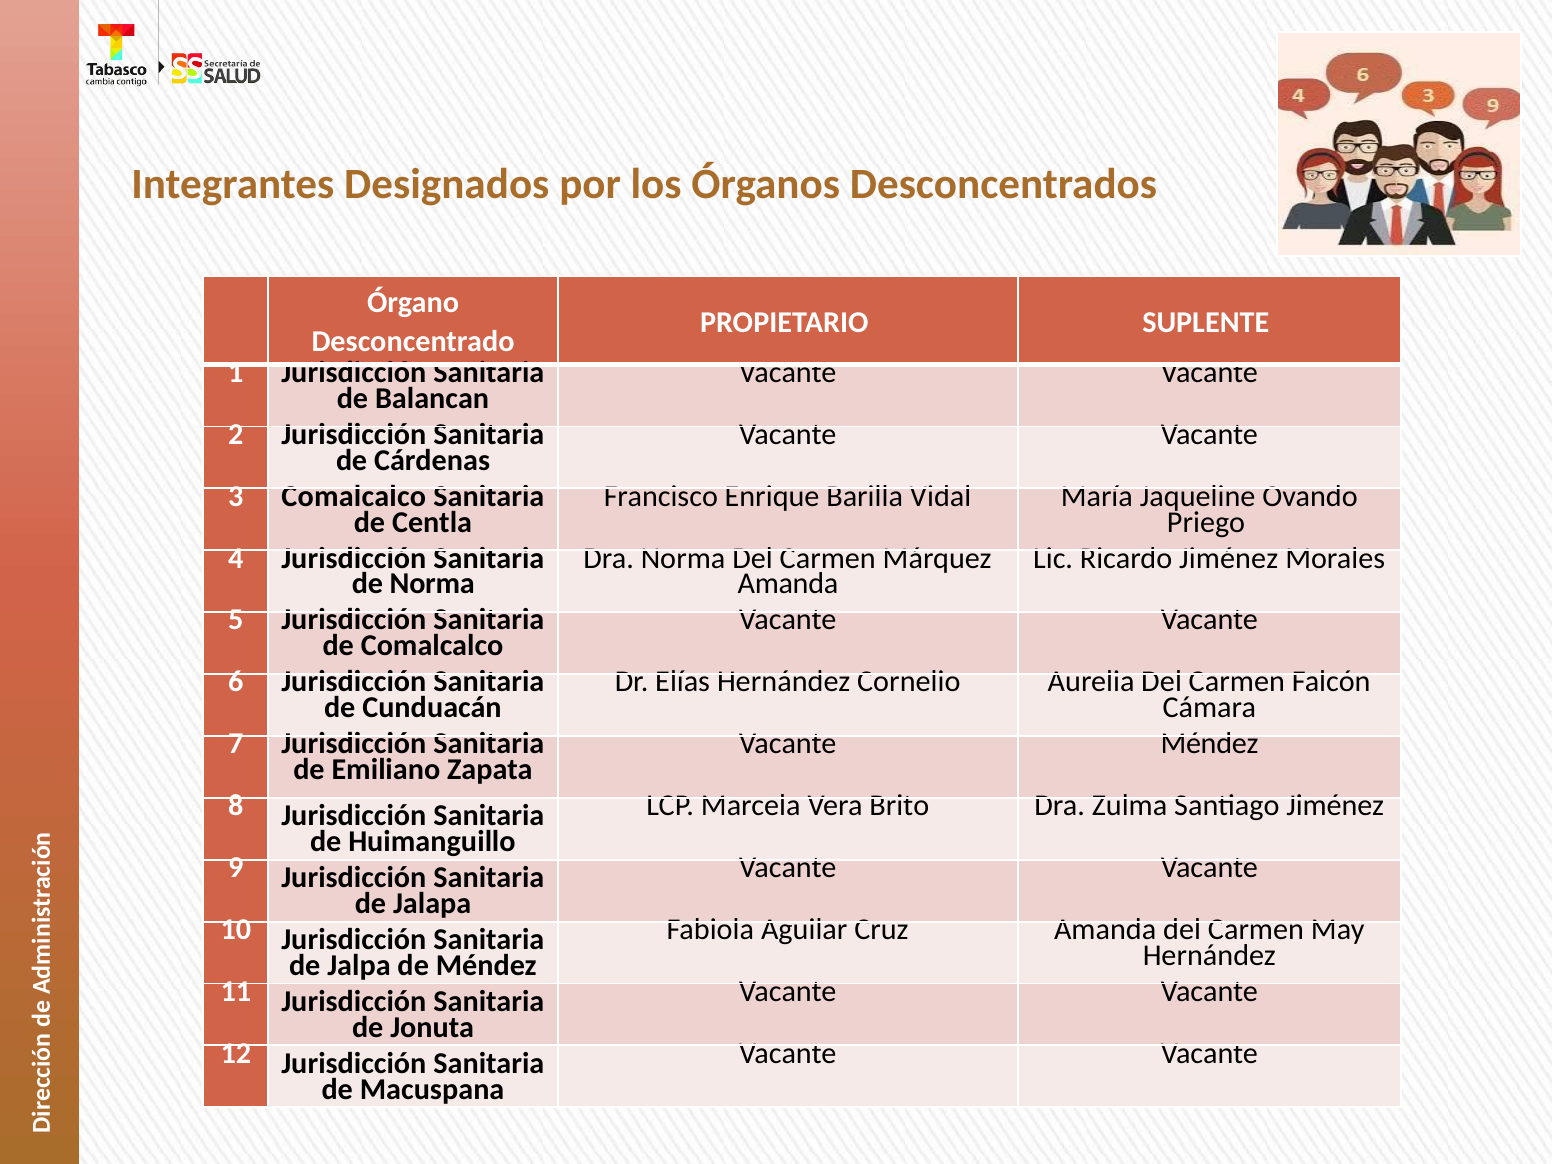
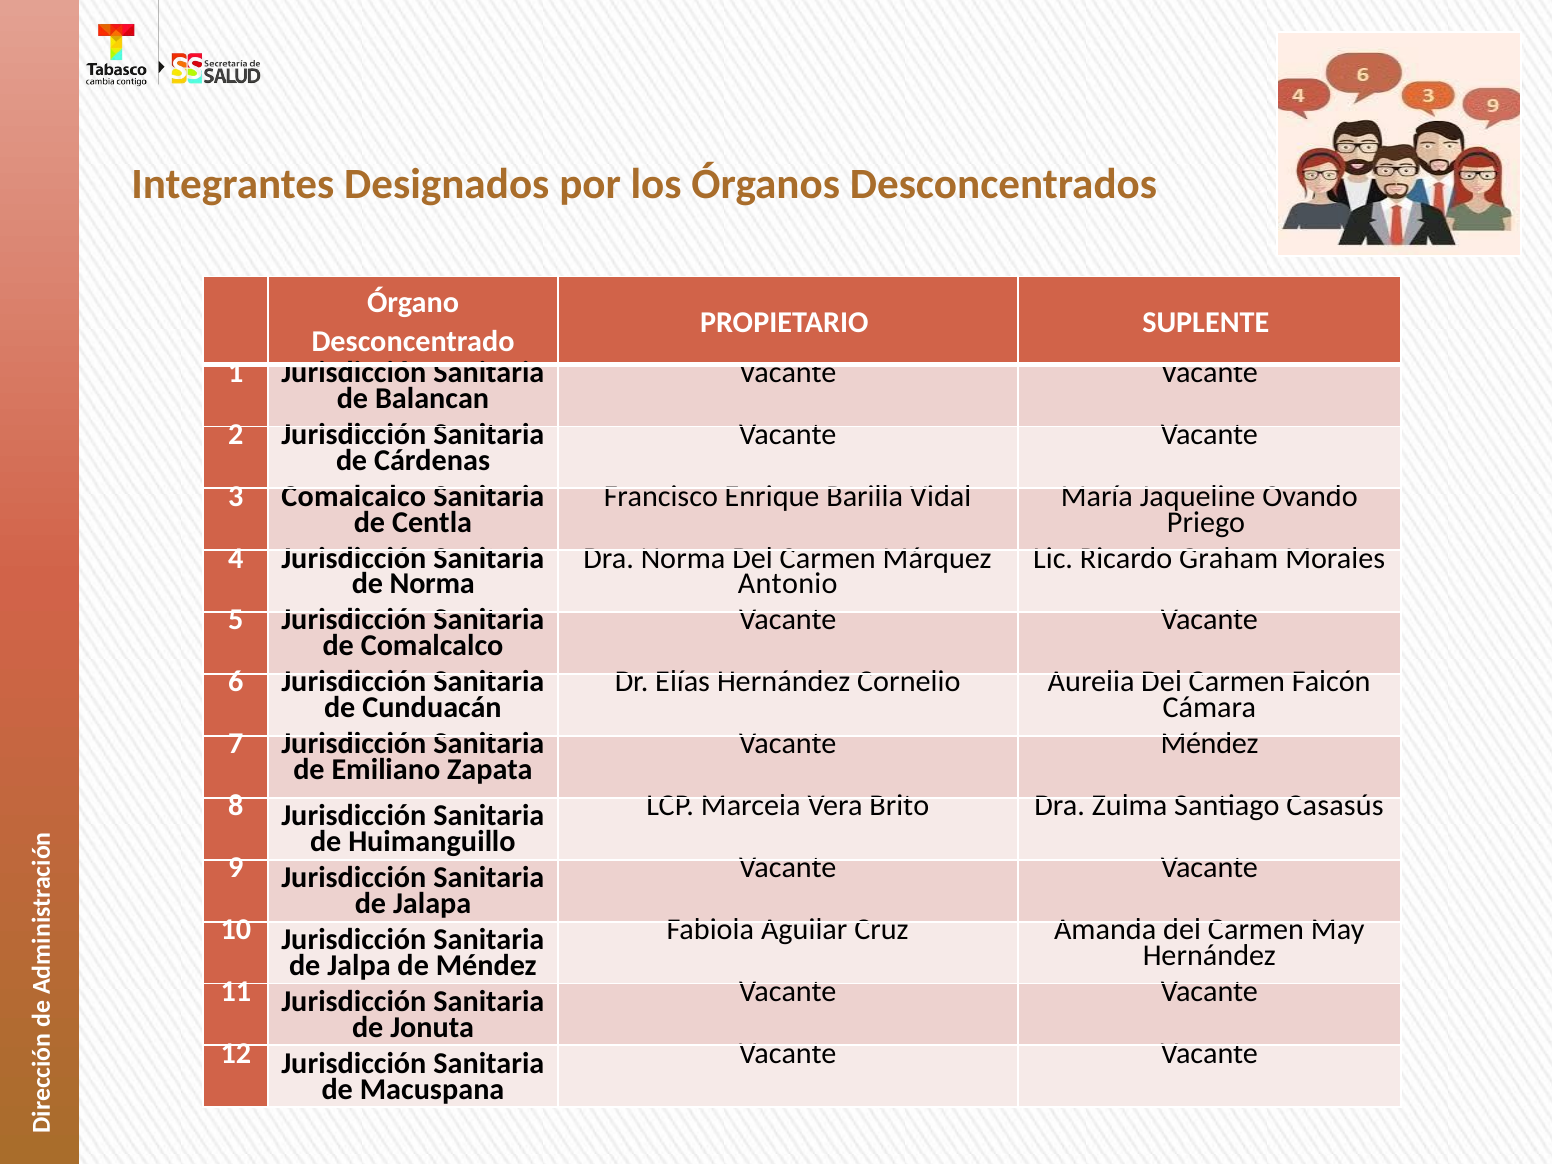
Ricardo Jiménez: Jiménez -> Graham
Amanda at (788, 584): Amanda -> Antonio
Santiago Jiménez: Jiménez -> Casasús
